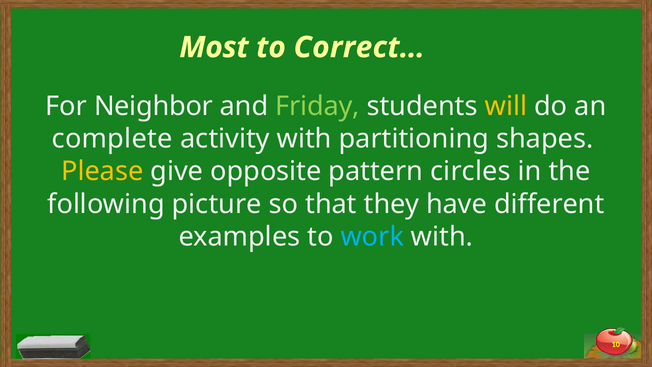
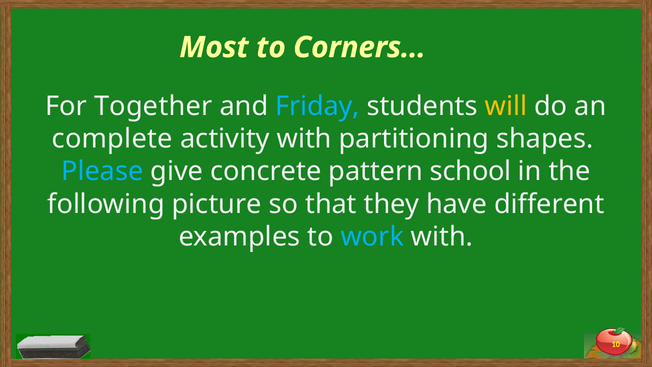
Correct…: Correct… -> Corners…
Neighbor: Neighbor -> Together
Friday colour: light green -> light blue
Please colour: yellow -> light blue
opposite: opposite -> concrete
circles: circles -> school
